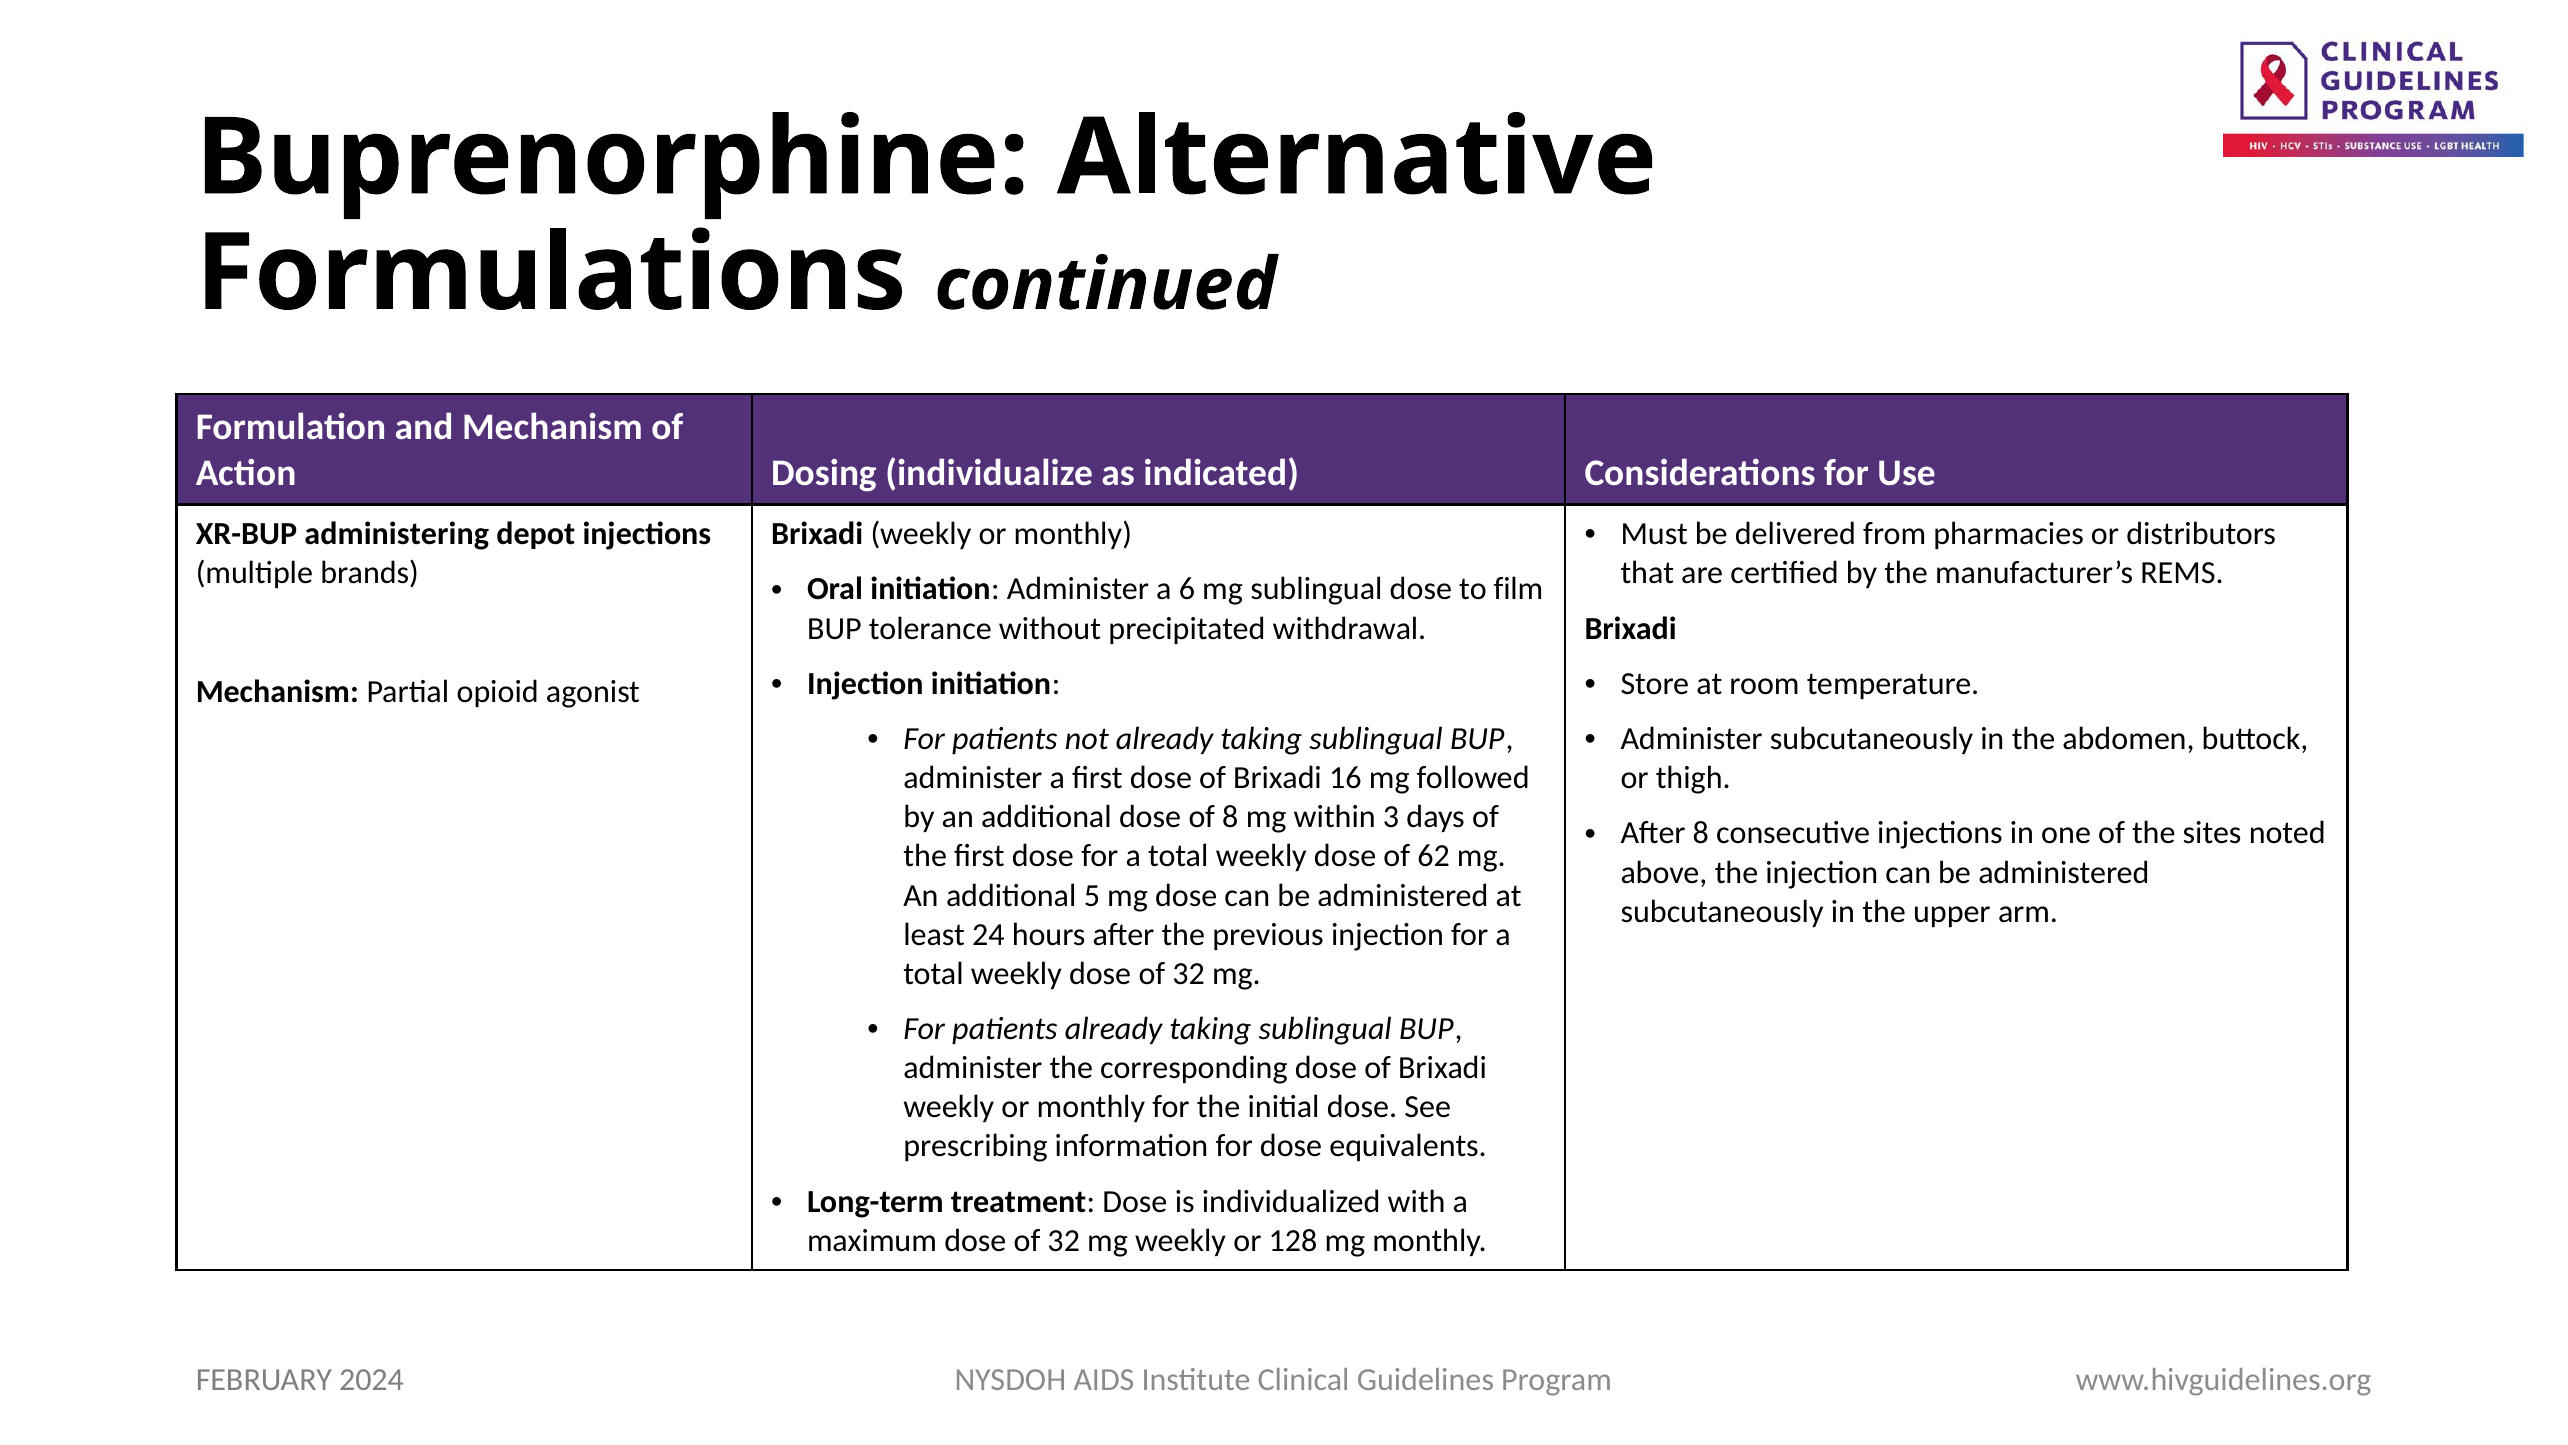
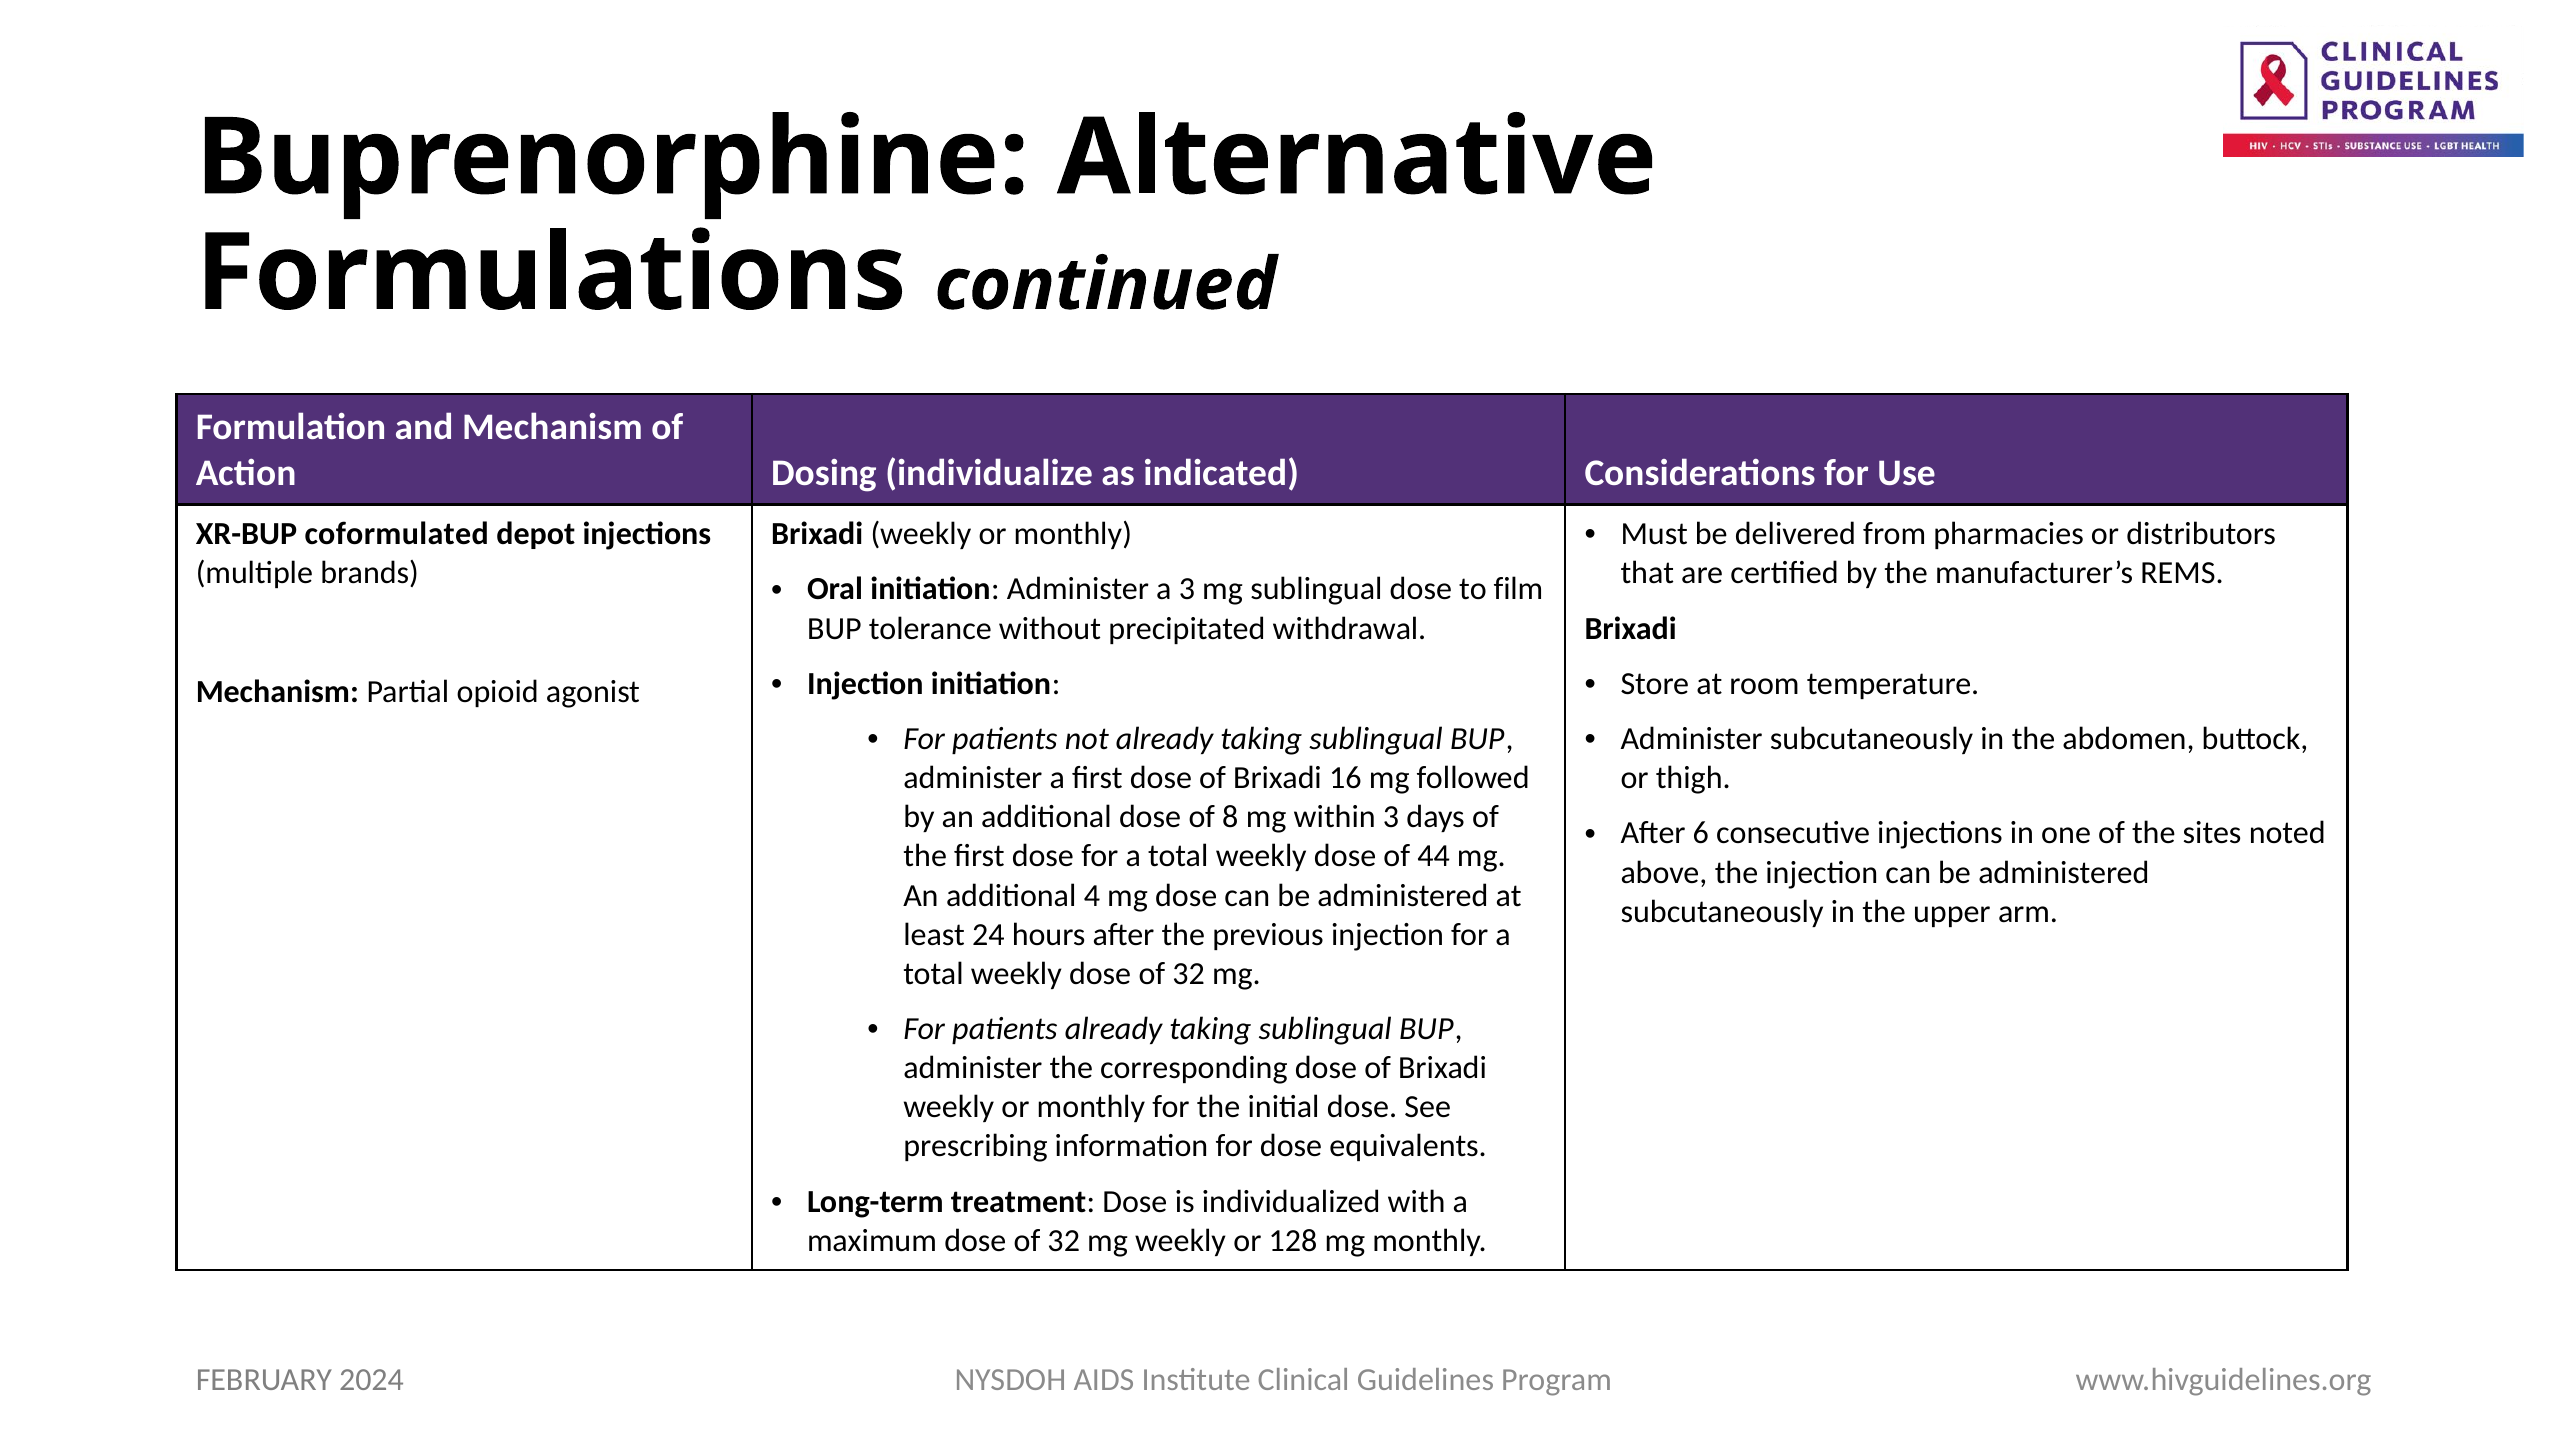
administering: administering -> coformulated
a 6: 6 -> 3
After 8: 8 -> 6
62: 62 -> 44
5: 5 -> 4
